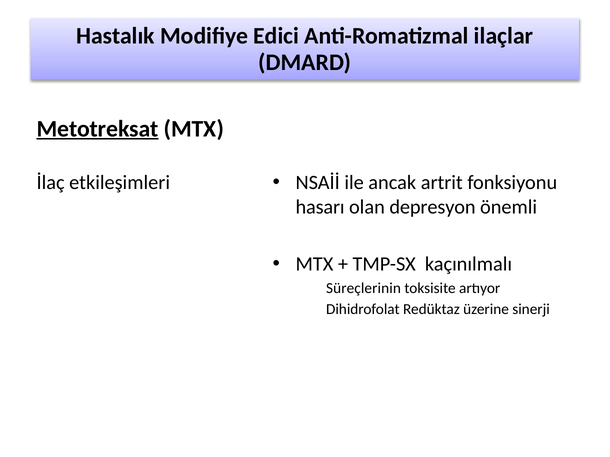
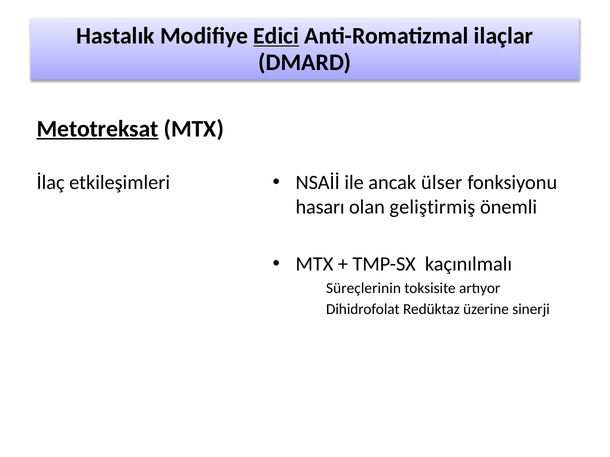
Edici underline: none -> present
artrit: artrit -> ülser
depresyon: depresyon -> geliştirmiş
